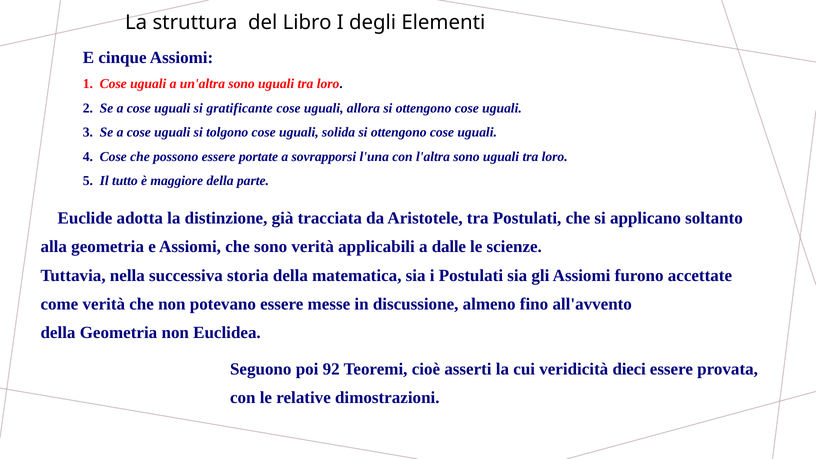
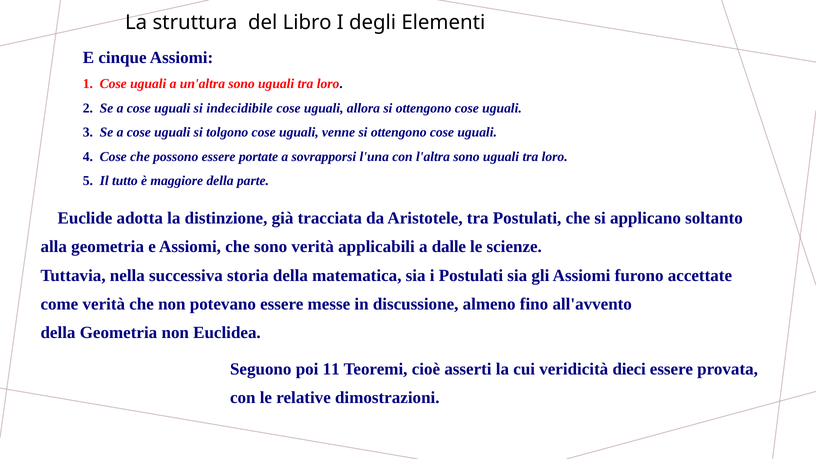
gratificante: gratificante -> indecidibile
solida: solida -> venne
92: 92 -> 11
